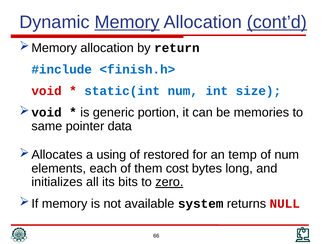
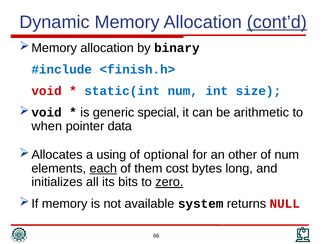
Memory at (127, 22) underline: present -> none
return: return -> binary
portion: portion -> special
memories: memories -> arithmetic
same: same -> when
restored: restored -> optional
temp: temp -> other
each underline: none -> present
